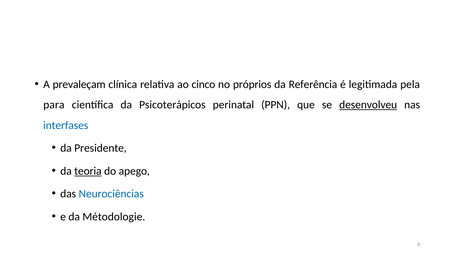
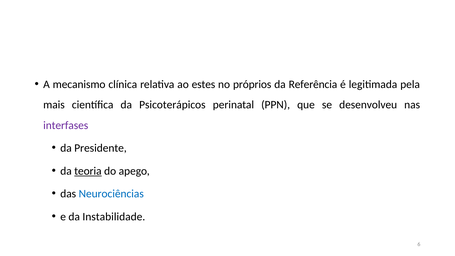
prevaleçam: prevaleçam -> mecanismo
cinco: cinco -> estes
para: para -> mais
desenvolveu underline: present -> none
interfases colour: blue -> purple
Métodologie: Métodologie -> Instabilidade
